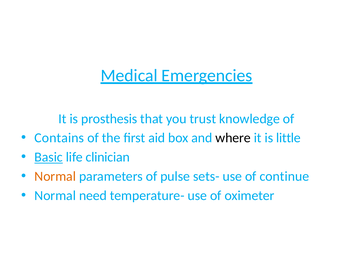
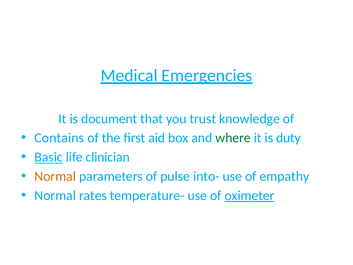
prosthesis: prosthesis -> document
where colour: black -> green
little: little -> duty
sets-: sets- -> into-
continue: continue -> empathy
need: need -> rates
oximeter underline: none -> present
